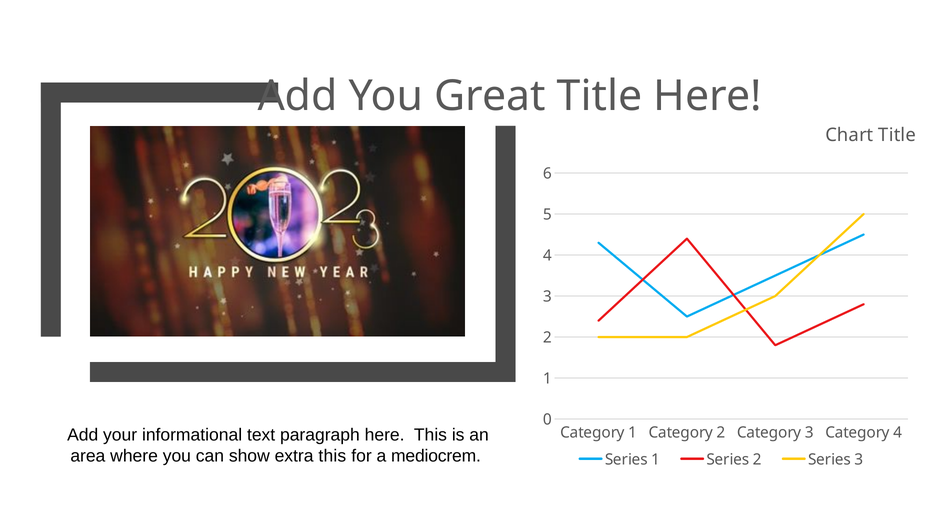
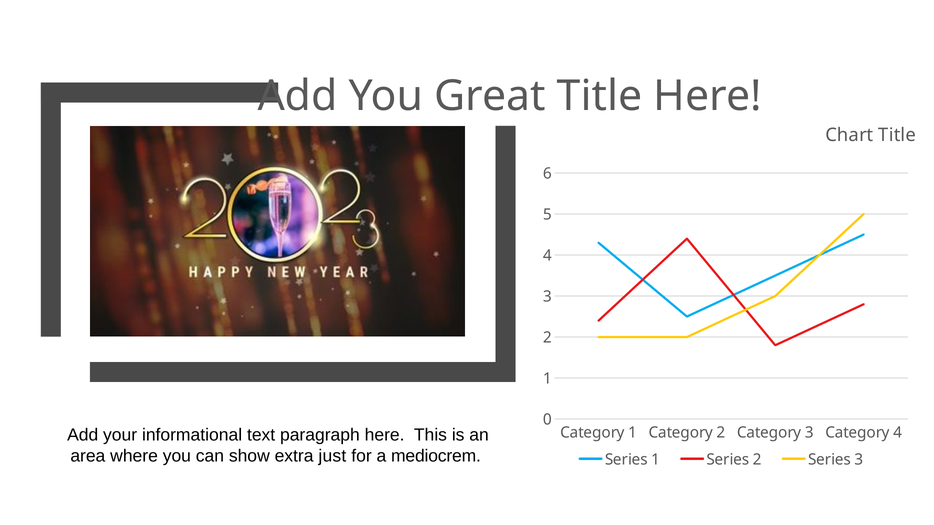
extra this: this -> just
